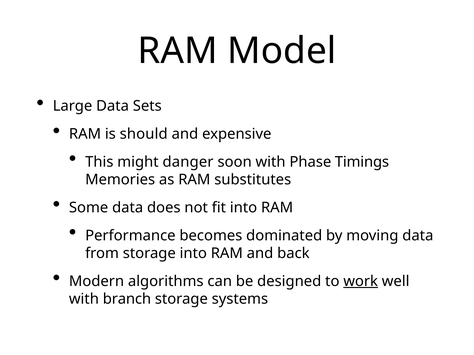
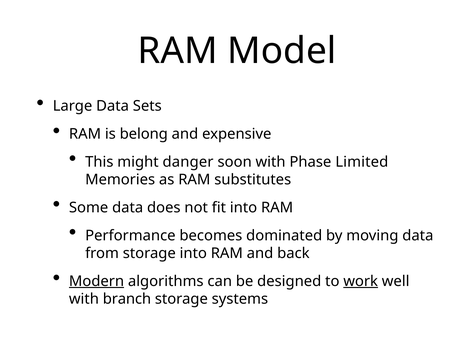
should: should -> belong
Timings: Timings -> Limited
Modern underline: none -> present
